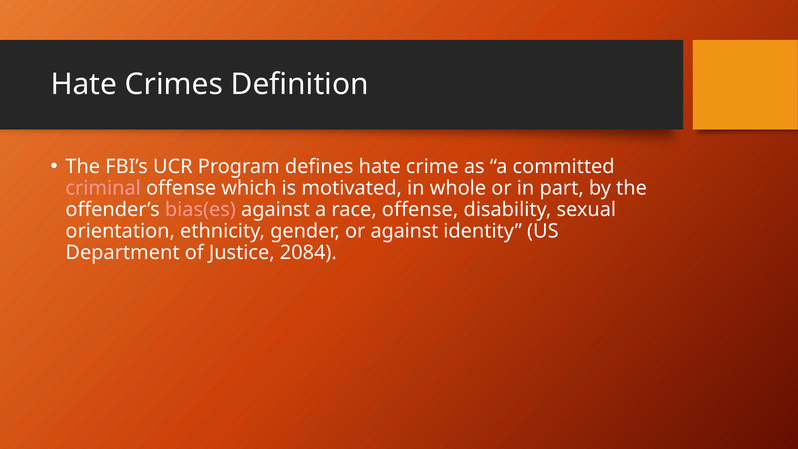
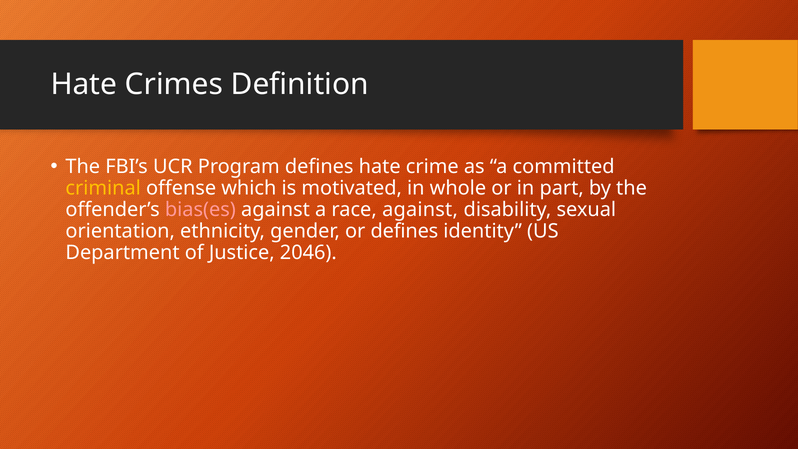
criminal colour: pink -> yellow
race offense: offense -> against
or against: against -> defines
2084: 2084 -> 2046
